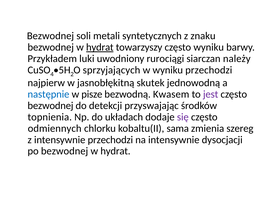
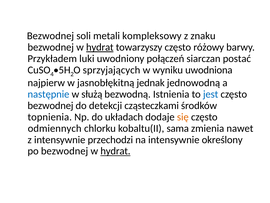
syntetycznych: syntetycznych -> kompleksowy
często wyniku: wyniku -> różowy
rurociągi: rurociągi -> połączeń
należy: należy -> postać
wyniku przechodzi: przechodzi -> uwodniona
skutek: skutek -> jednak
pisze: pisze -> służą
Kwasem: Kwasem -> Istnienia
jest colour: purple -> blue
przyswajając: przyswajając -> cząsteczkami
się colour: purple -> orange
szereg: szereg -> nawet
dysocjacji: dysocjacji -> określony
hydrat at (115, 151) underline: none -> present
